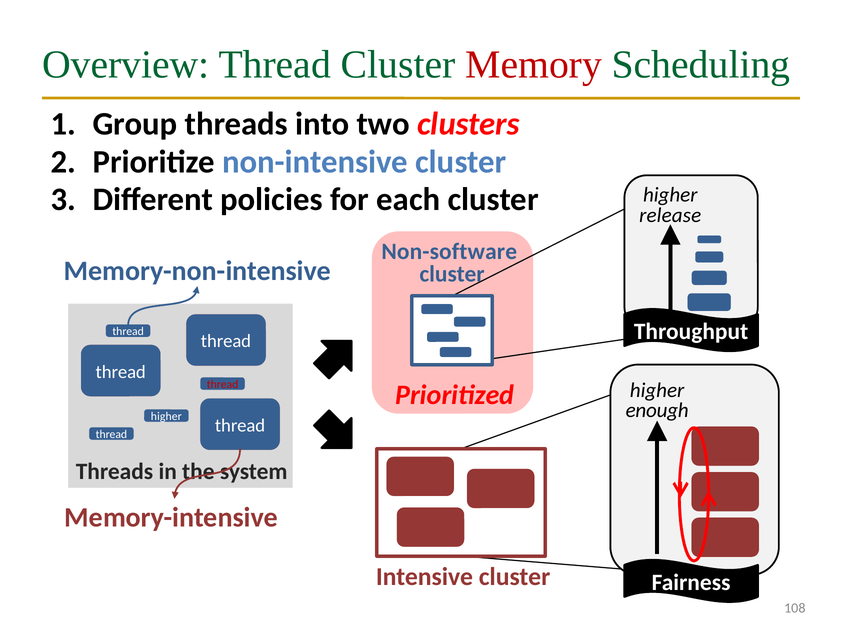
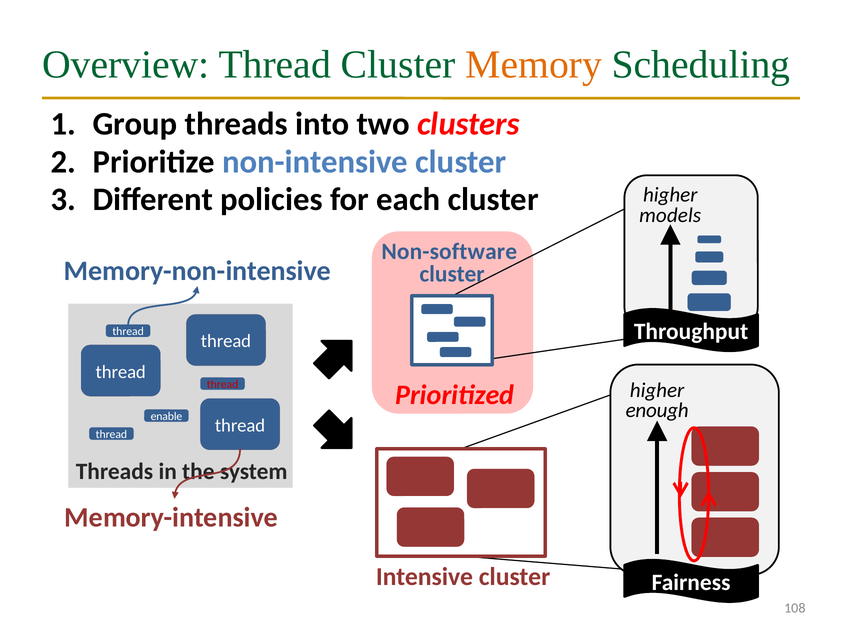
Memory colour: red -> orange
release: release -> models
higher at (166, 417): higher -> enable
